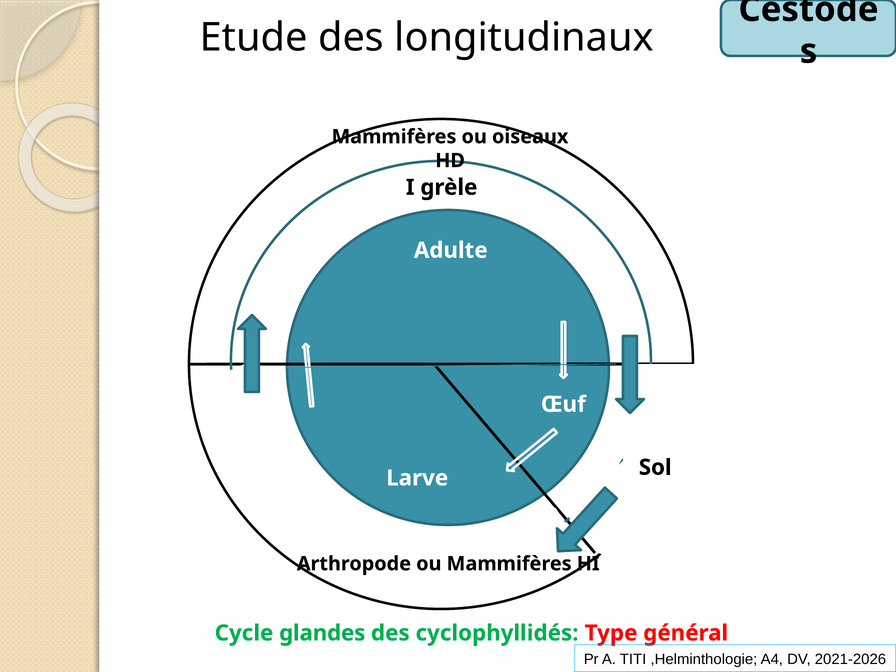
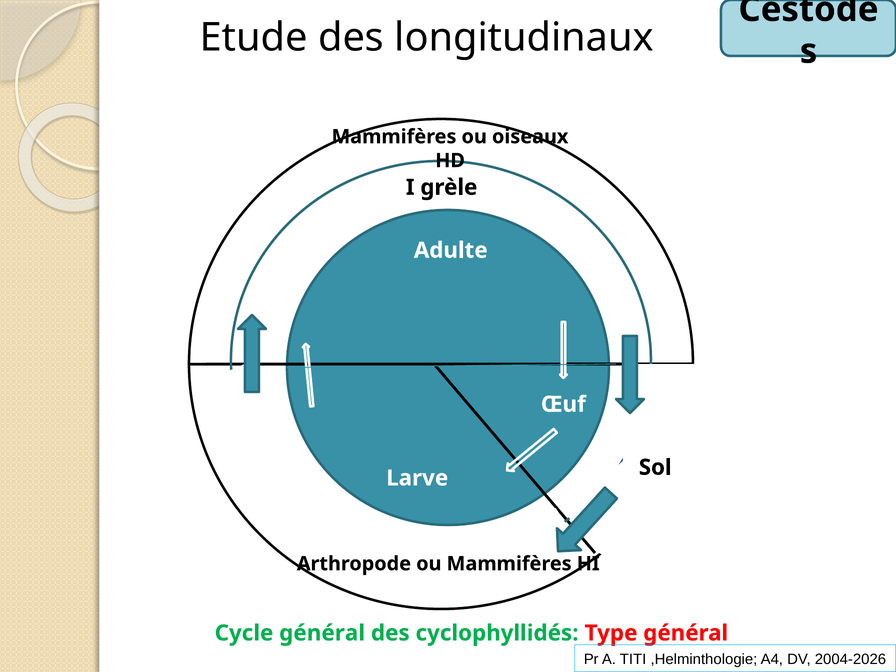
Cycle glandes: glandes -> général
2021-2026: 2021-2026 -> 2004-2026
